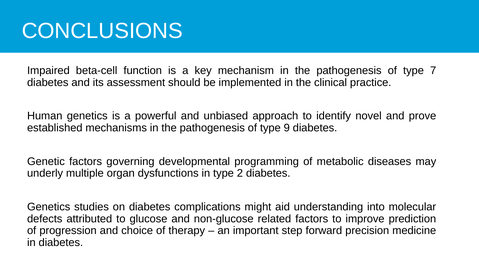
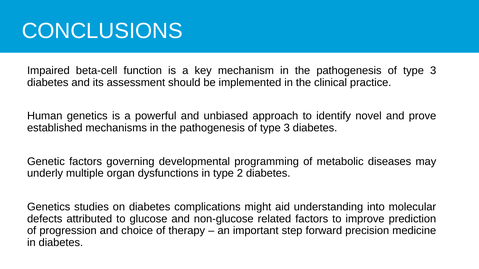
7 at (433, 71): 7 -> 3
9 at (287, 128): 9 -> 3
